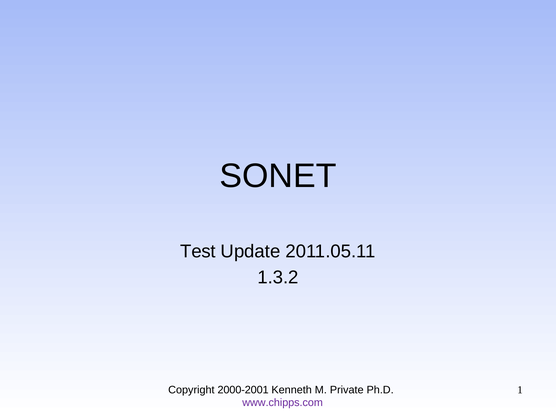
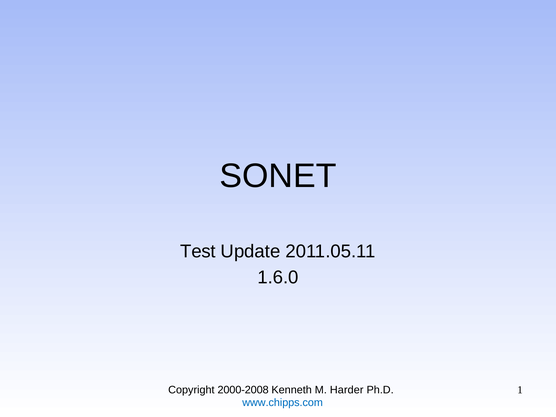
1.3.2: 1.3.2 -> 1.6.0
2000-2001: 2000-2001 -> 2000-2008
Private: Private -> Harder
www.chipps.com colour: purple -> blue
